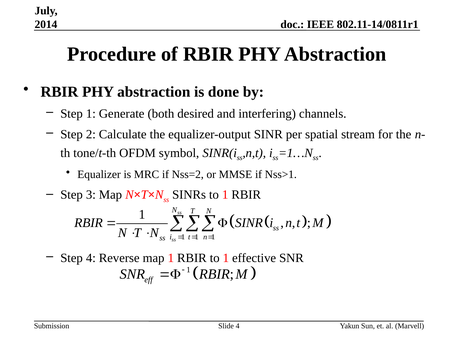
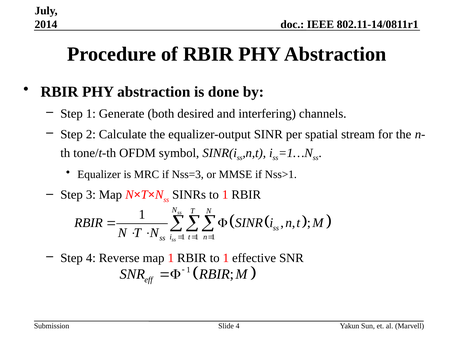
Nss=2: Nss=2 -> Nss=3
